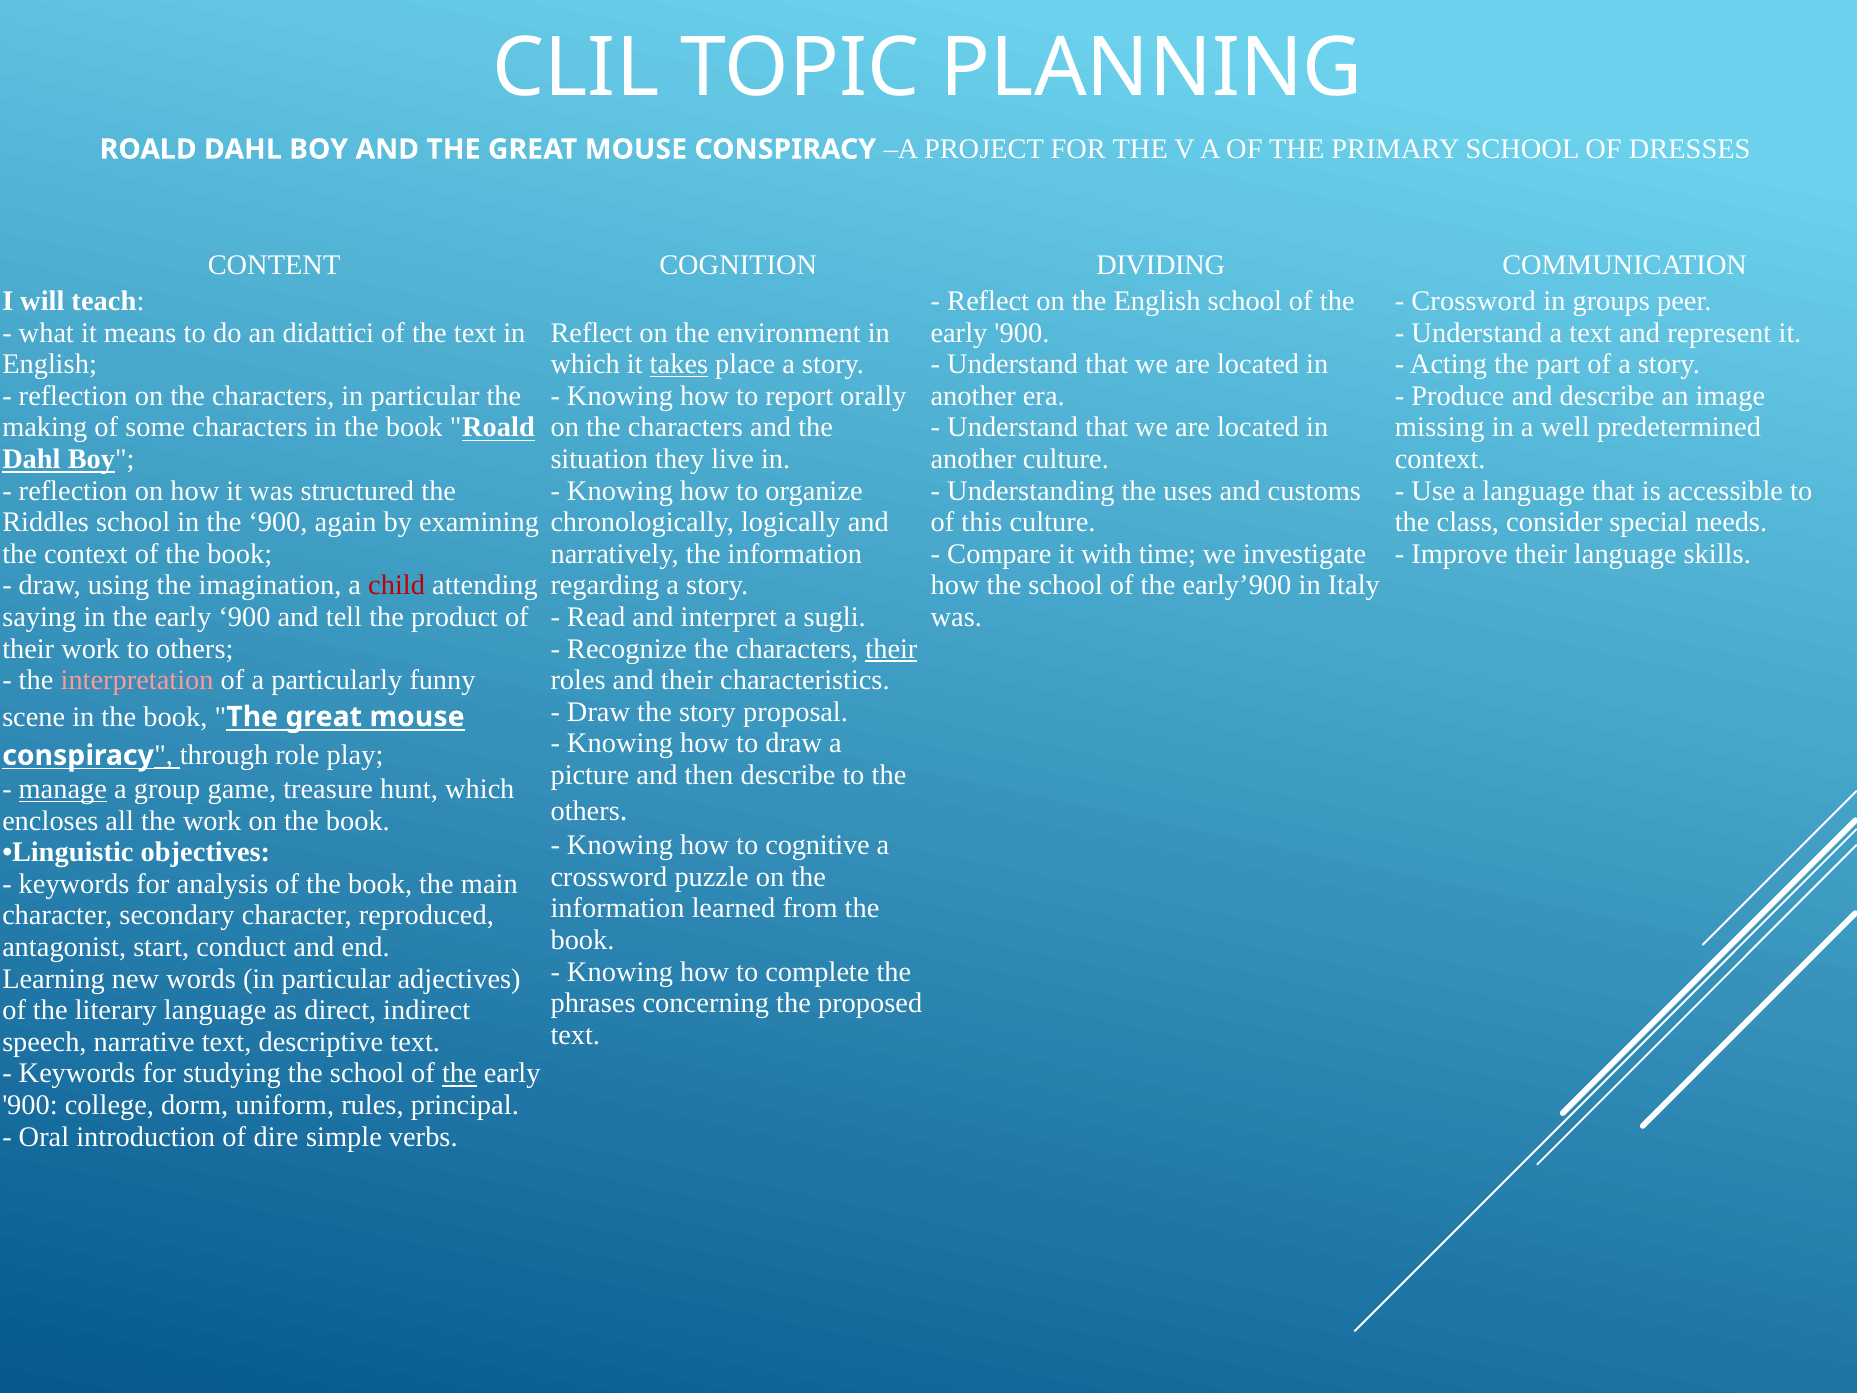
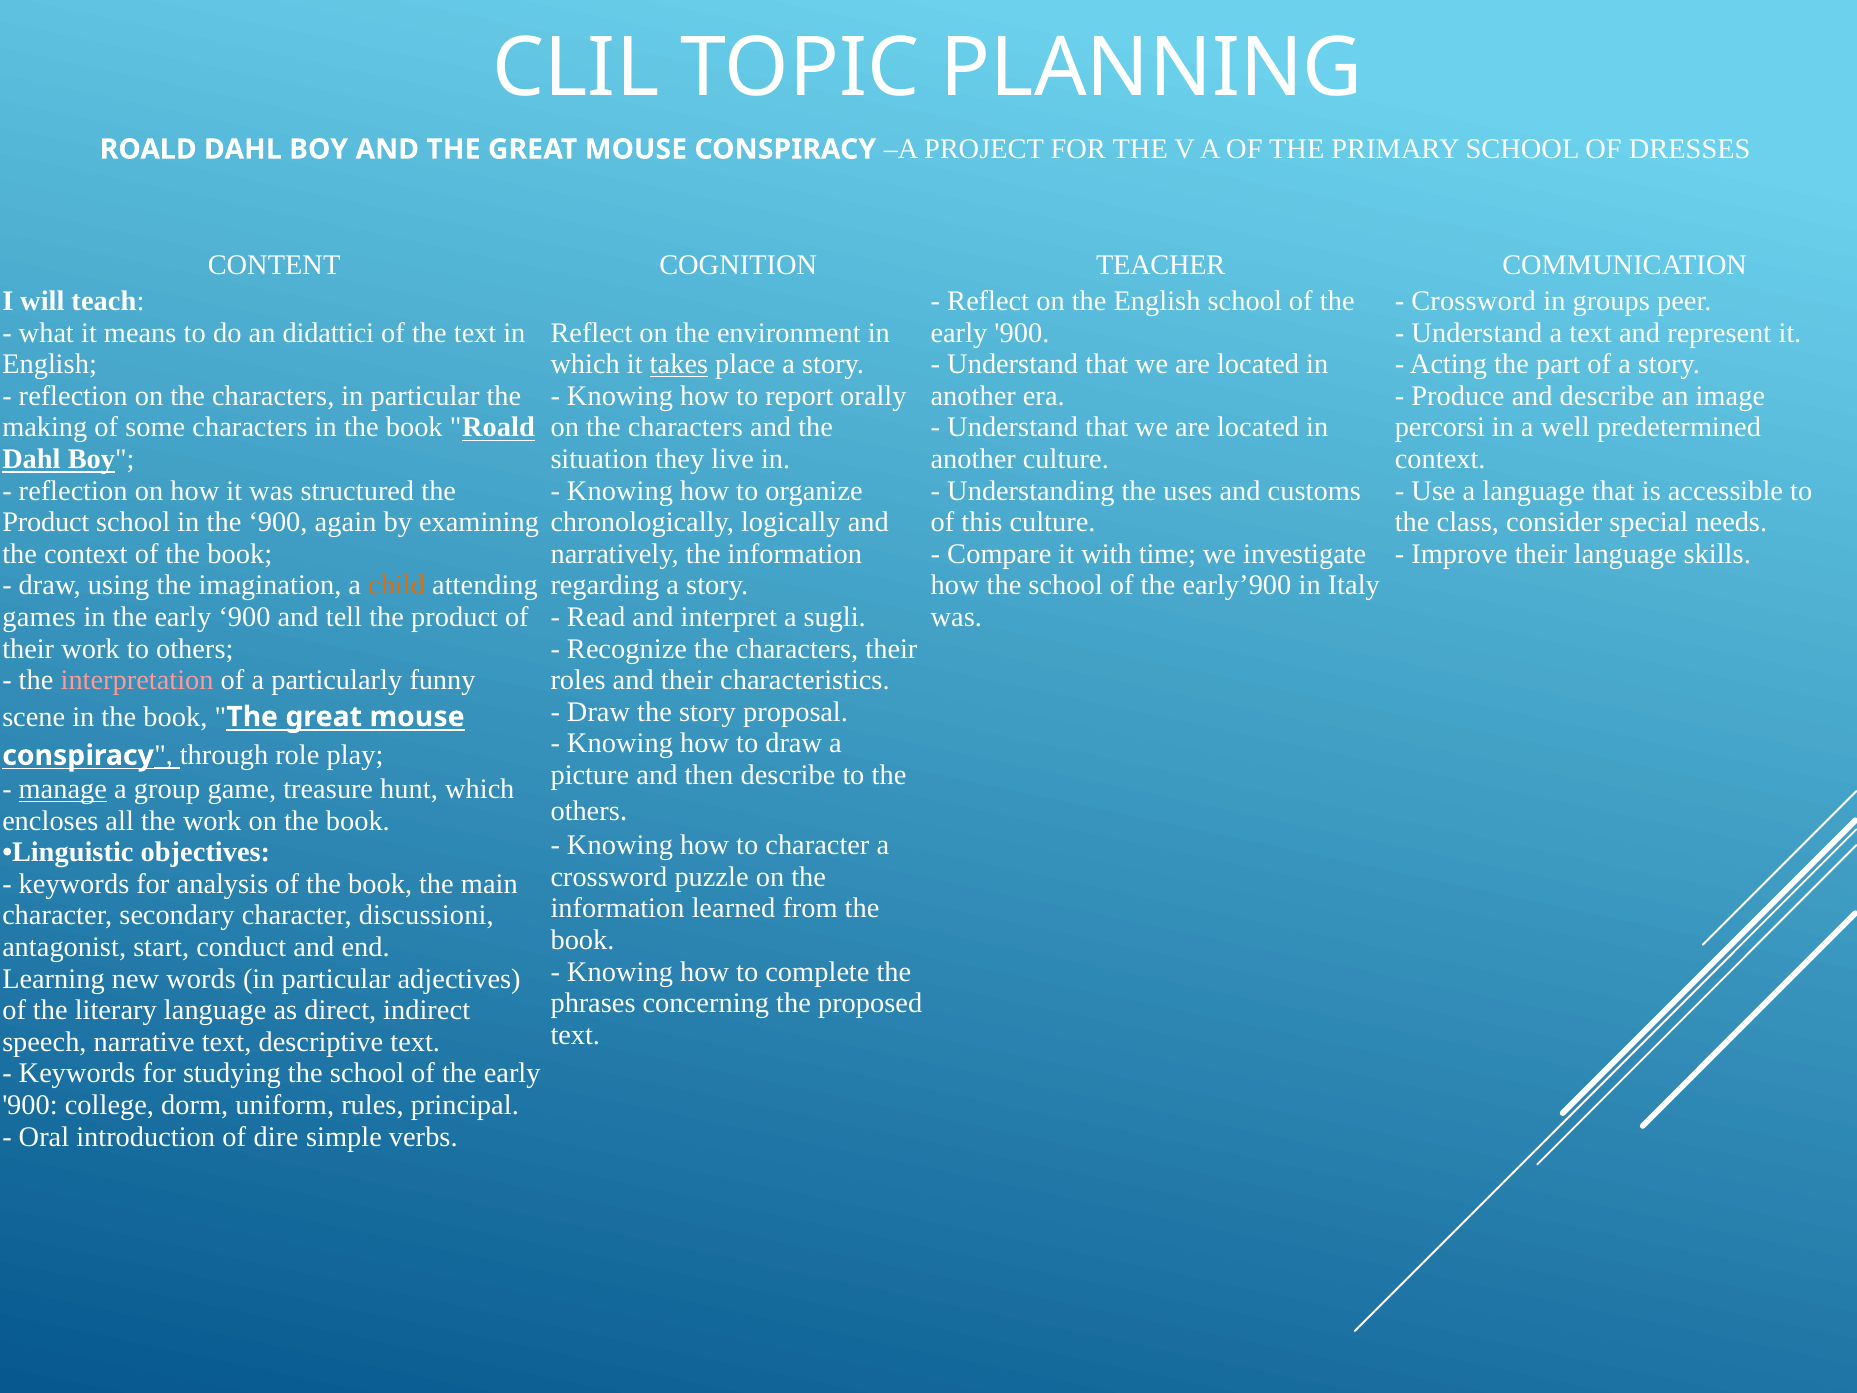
DIVIDING: DIVIDING -> TEACHER
missing: missing -> percorsi
Riddles at (46, 522): Riddles -> Product
child colour: red -> orange
saying: saying -> games
their at (891, 649) underline: present -> none
to cognitive: cognitive -> character
reproduced: reproduced -> discussioni
the at (459, 1073) underline: present -> none
